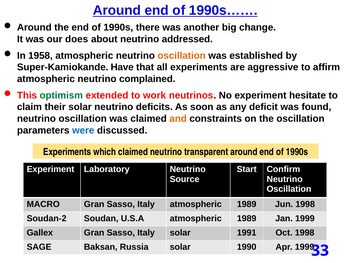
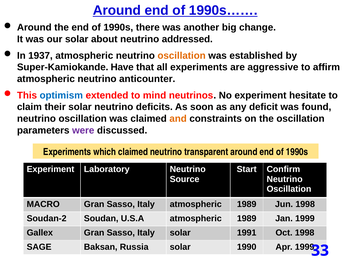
our does: does -> solar
1958: 1958 -> 1937
complained: complained -> anticounter
optimism colour: green -> blue
work: work -> mind
were colour: blue -> purple
